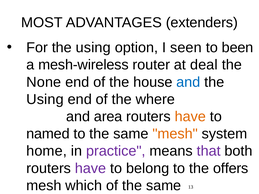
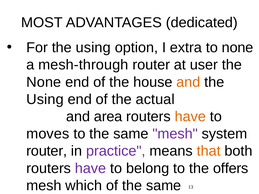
extenders: extenders -> dedicated
seen: seen -> extra
to been: been -> none
mesh-wireless: mesh-wireless -> mesh-through
deal: deal -> user
and at (188, 82) colour: blue -> orange
where: where -> actual
named: named -> moves
mesh at (175, 134) colour: orange -> purple
home at (47, 151): home -> router
that colour: purple -> orange
